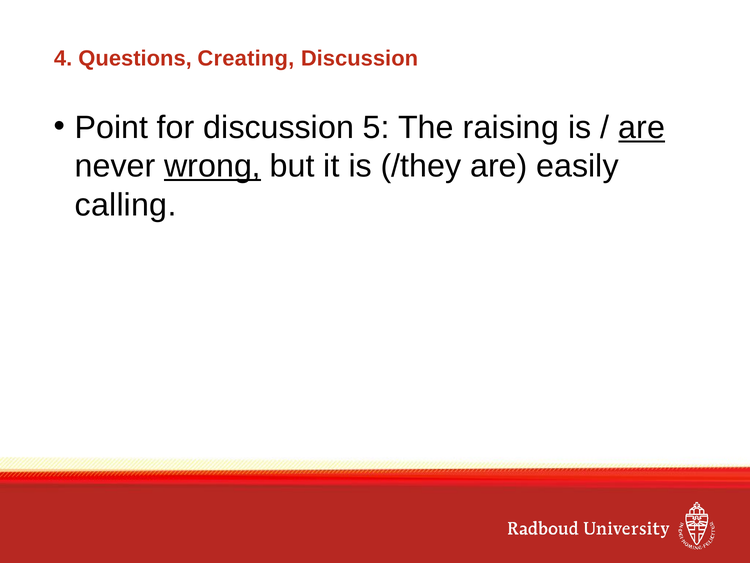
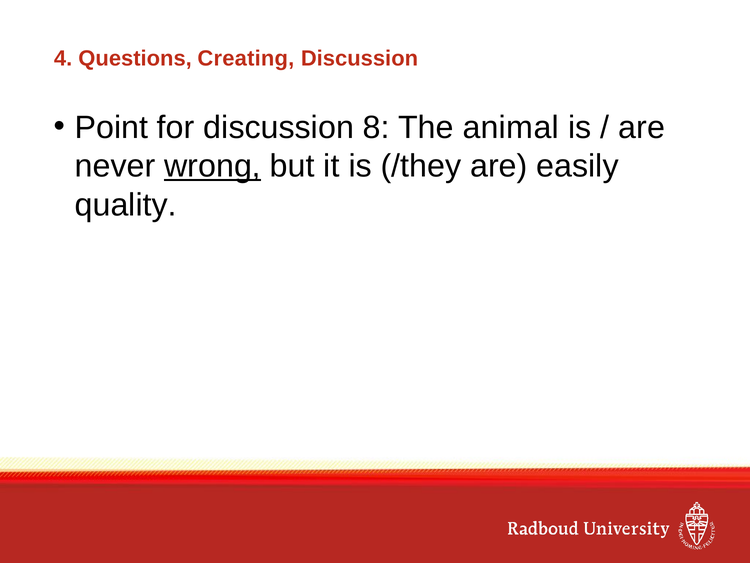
5: 5 -> 8
raising: raising -> animal
are at (642, 127) underline: present -> none
calling: calling -> quality
